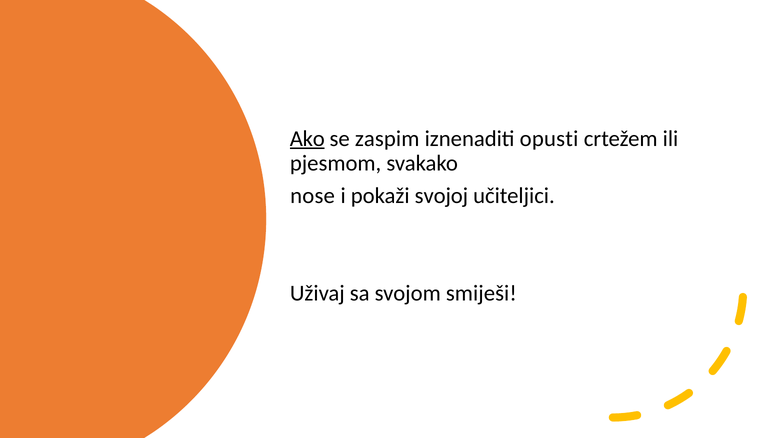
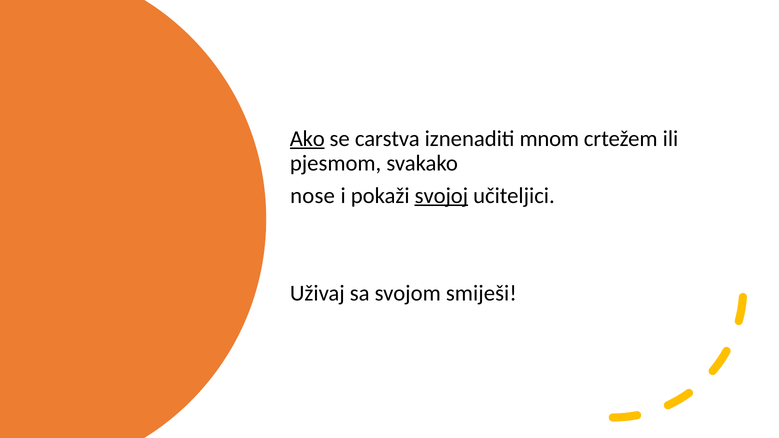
zaspim: zaspim -> carstva
opusti: opusti -> mnom
svojoj underline: none -> present
